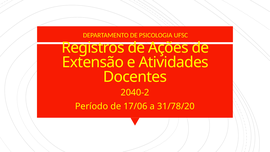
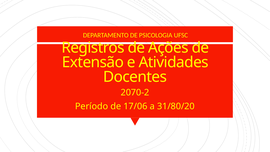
2040-2: 2040-2 -> 2070-2
31/78/20: 31/78/20 -> 31/80/20
